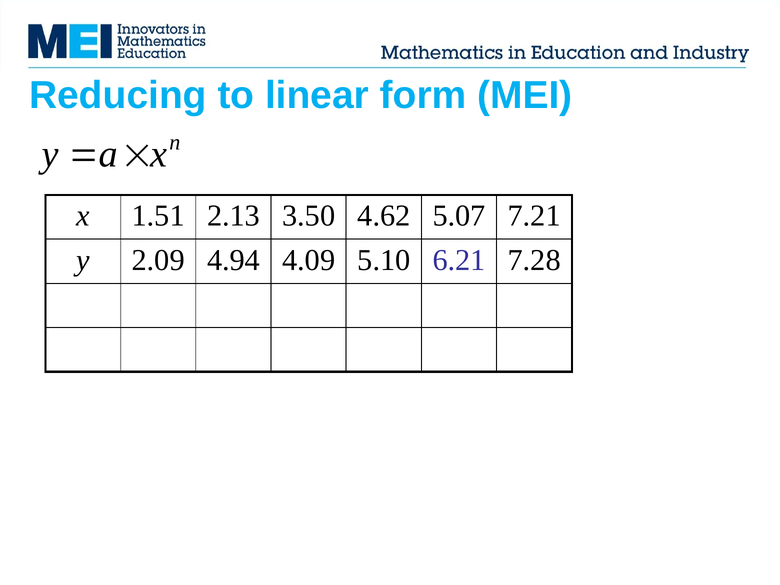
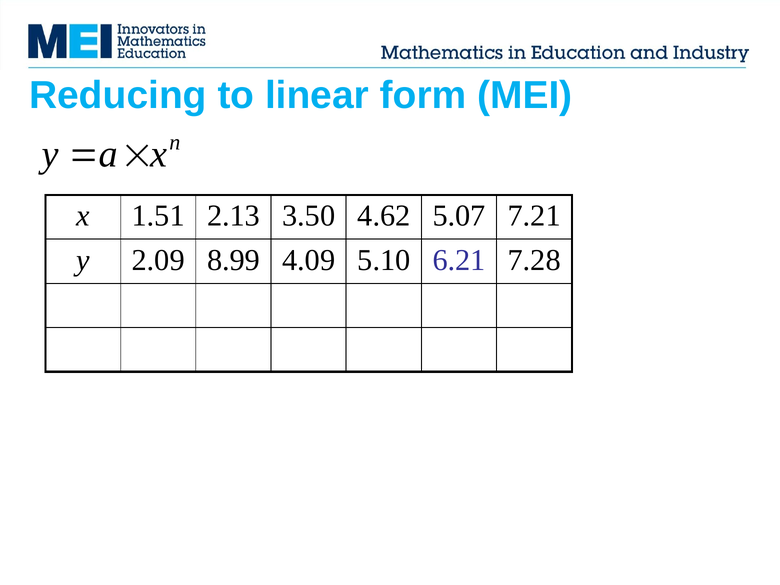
4.94: 4.94 -> 8.99
